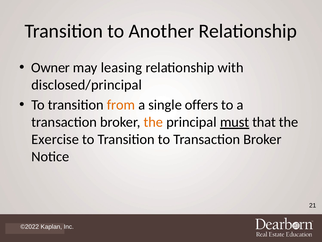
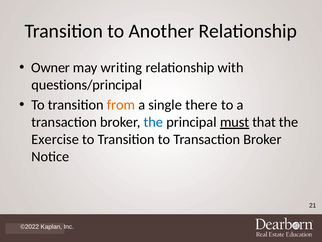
leasing: leasing -> writing
disclosed/principal: disclosed/principal -> questions/principal
offers: offers -> there
the at (153, 122) colour: orange -> blue
